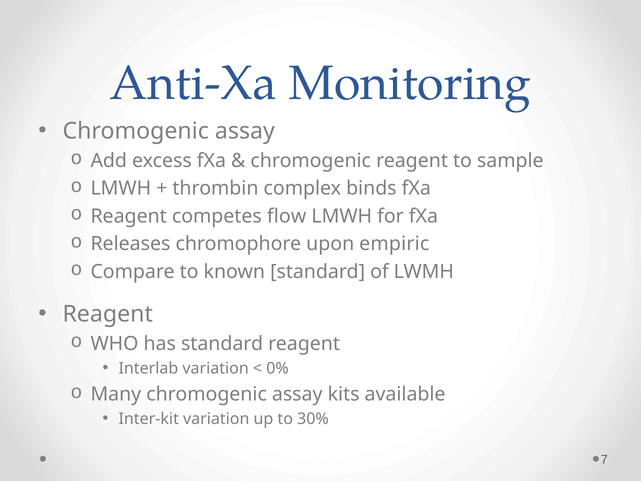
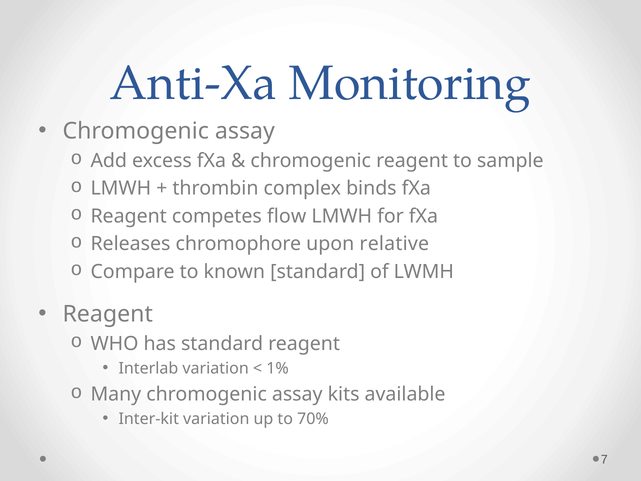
empiric: empiric -> relative
0%: 0% -> 1%
30%: 30% -> 70%
